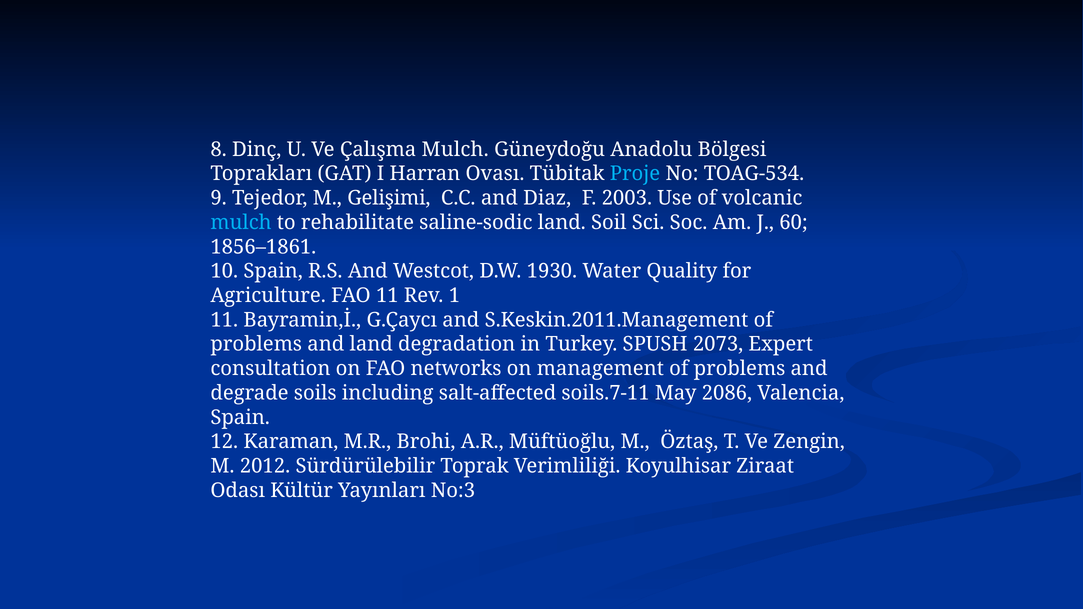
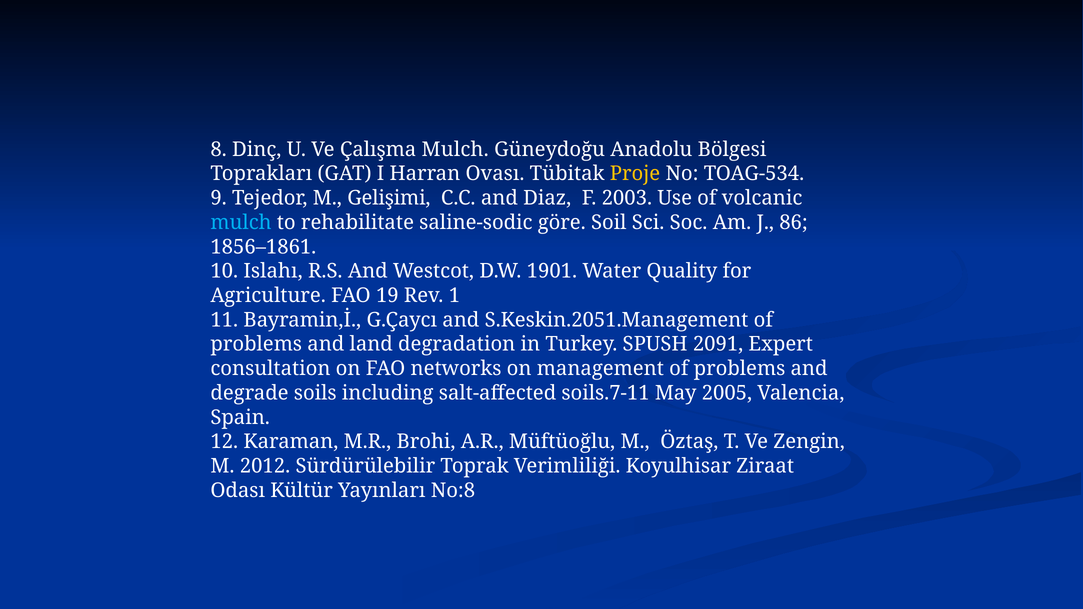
Proje colour: light blue -> yellow
saline-sodic land: land -> göre
60: 60 -> 86
10 Spain: Spain -> Islahı
1930: 1930 -> 1901
FAO 11: 11 -> 19
S.Keskin.2011.Management: S.Keskin.2011.Management -> S.Keskin.2051.Management
2073: 2073 -> 2091
2086: 2086 -> 2005
No:3: No:3 -> No:8
